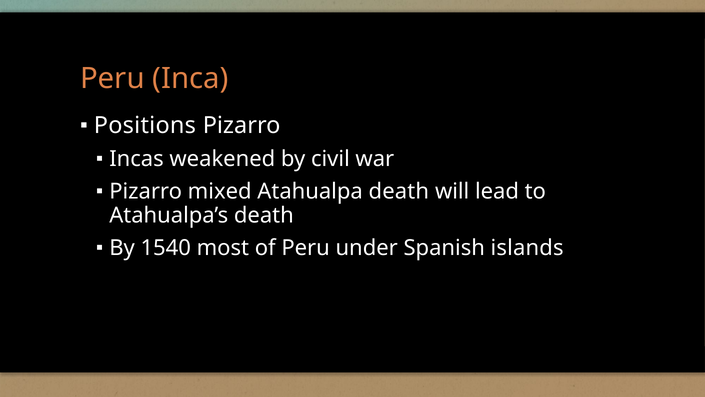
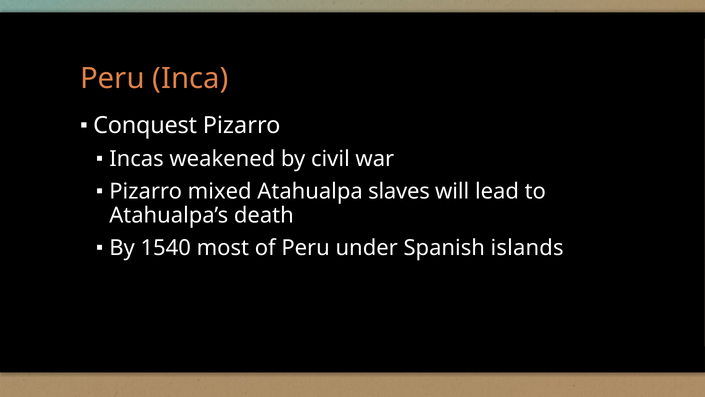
Positions: Positions -> Conquest
Atahualpa death: death -> slaves
